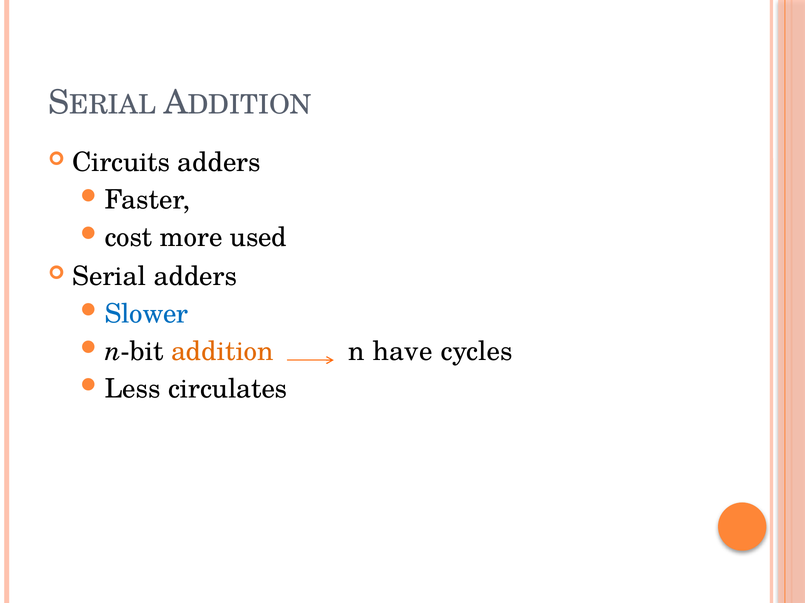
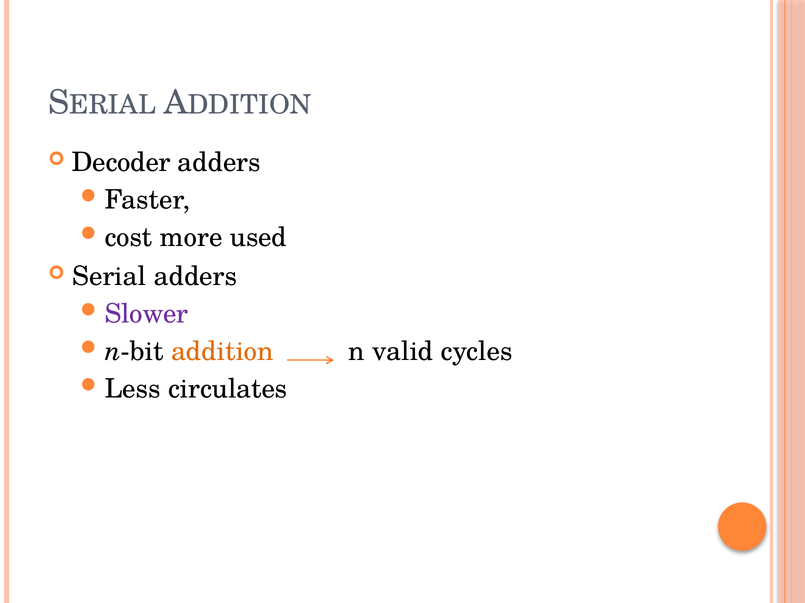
Circuits: Circuits -> Decoder
Slower colour: blue -> purple
have: have -> valid
